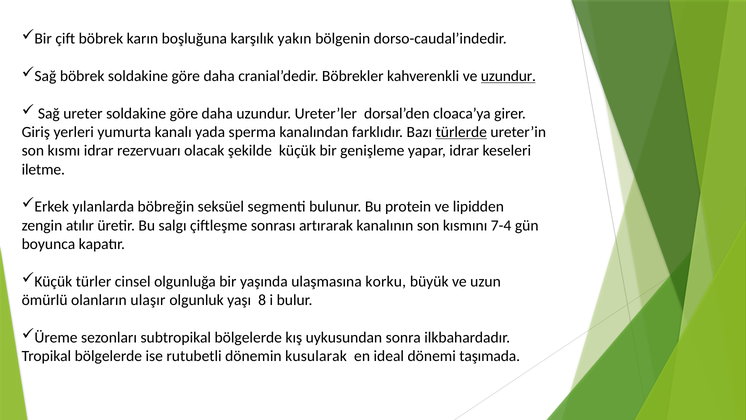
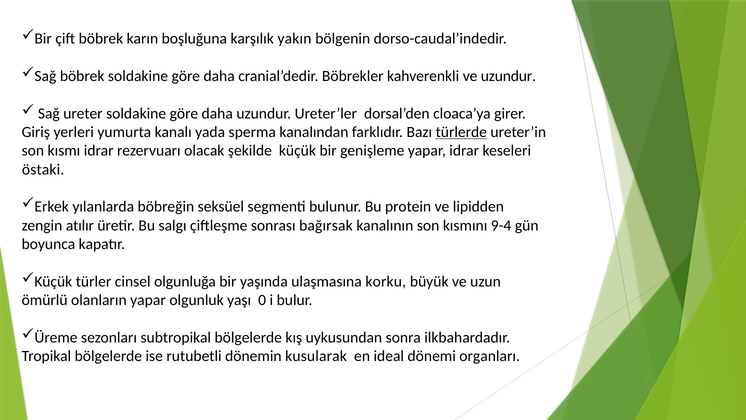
uzundur at (508, 76) underline: present -> none
iletme: iletme -> östaki
artırarak: artırarak -> bağırsak
7-4: 7-4 -> 9-4
olanların ulaşır: ulaşır -> yapar
8: 8 -> 0
taşımada: taşımada -> organları
